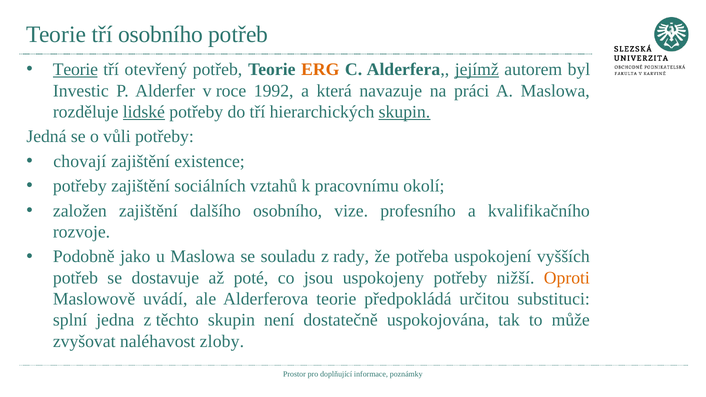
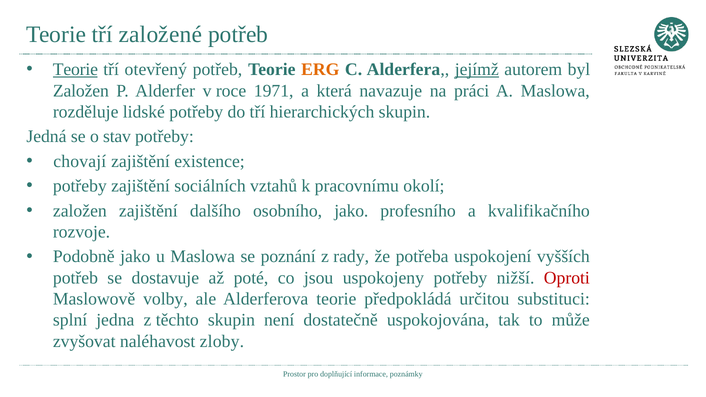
tří osobního: osobního -> založené
Investic at (81, 91): Investic -> Založen
1992: 1992 -> 1971
lidské underline: present -> none
skupin at (404, 112) underline: present -> none
vůli: vůli -> stav
osobního vize: vize -> jako
souladu: souladu -> poznání
Oproti colour: orange -> red
uvádí: uvádí -> volby
